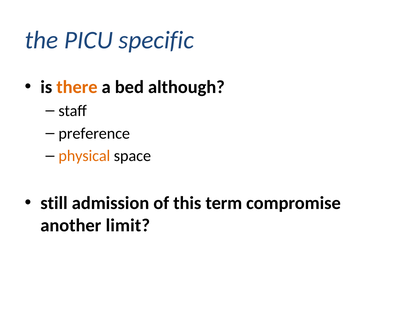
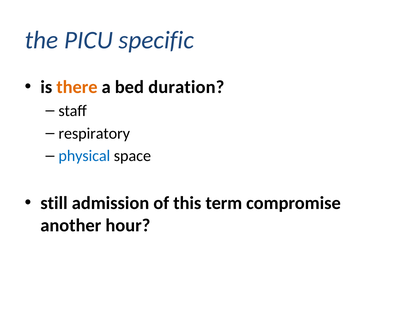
although: although -> duration
preference: preference -> respiratory
physical colour: orange -> blue
limit: limit -> hour
